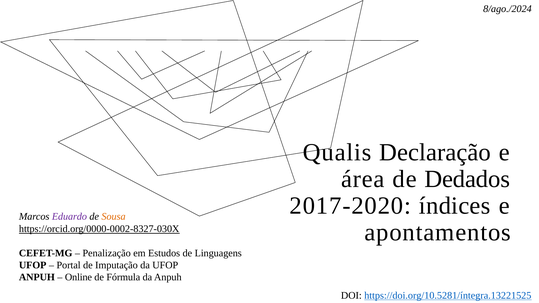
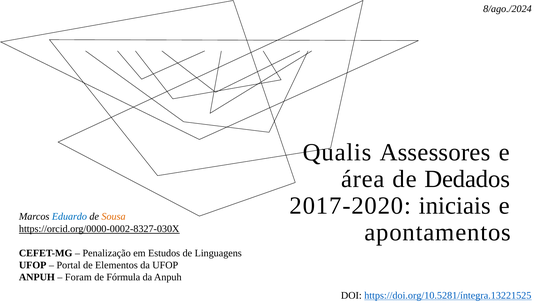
Declaração: Declaração -> Assessores
índices: índices -> iniciais
Eduardo colour: purple -> blue
Imputação: Imputação -> Elementos
Online: Online -> Foram
